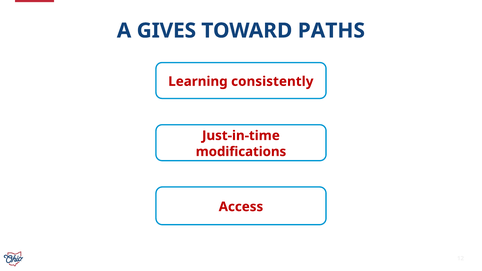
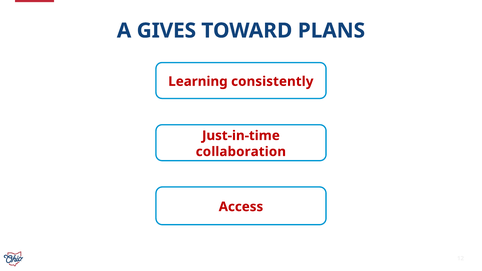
PATHS: PATHS -> PLANS
modifications: modifications -> collaboration
